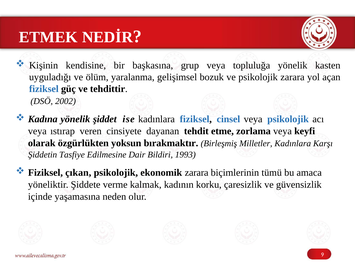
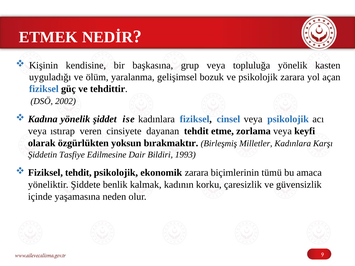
Fiziksel çıkan: çıkan -> tehdit
verme: verme -> benlik
